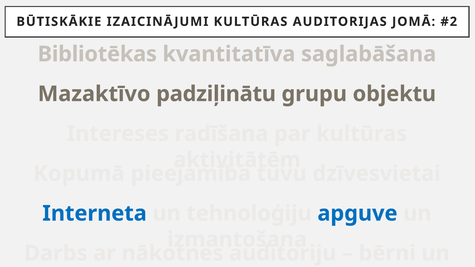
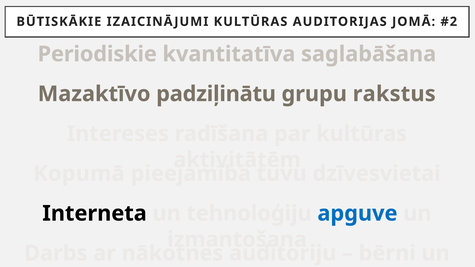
Bibliotēkas: Bibliotēkas -> Periodiskie
objektu: objektu -> rakstus
Interneta colour: blue -> black
